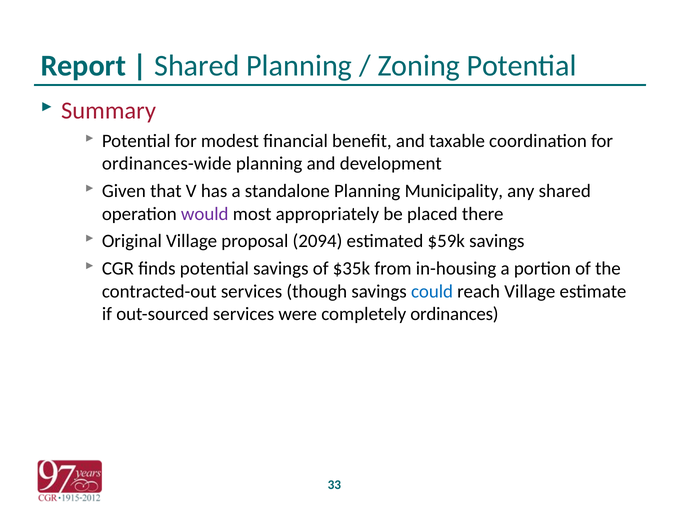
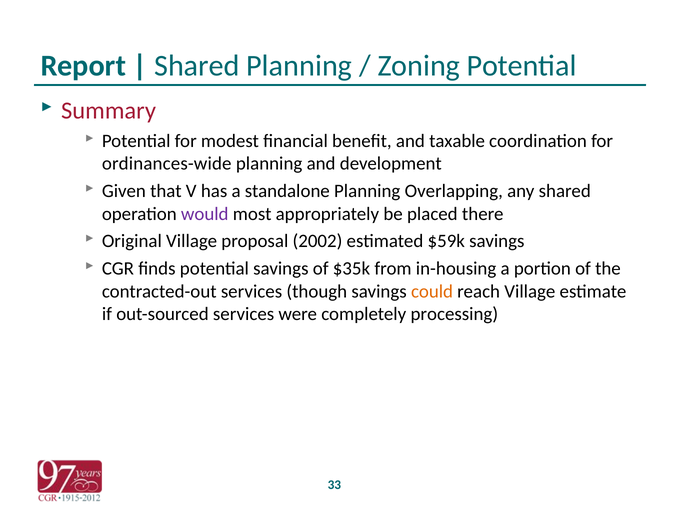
Municipality: Municipality -> Overlapping
2094: 2094 -> 2002
could colour: blue -> orange
ordinances: ordinances -> processing
